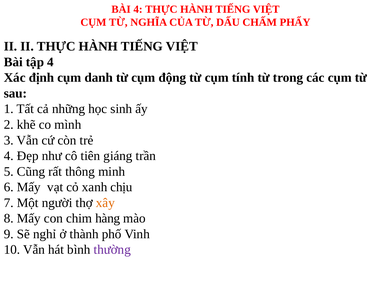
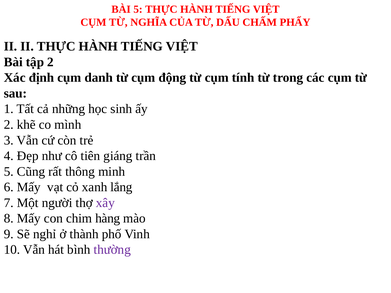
BÀI 4: 4 -> 5
tập 4: 4 -> 2
chịu: chịu -> lắng
xây colour: orange -> purple
